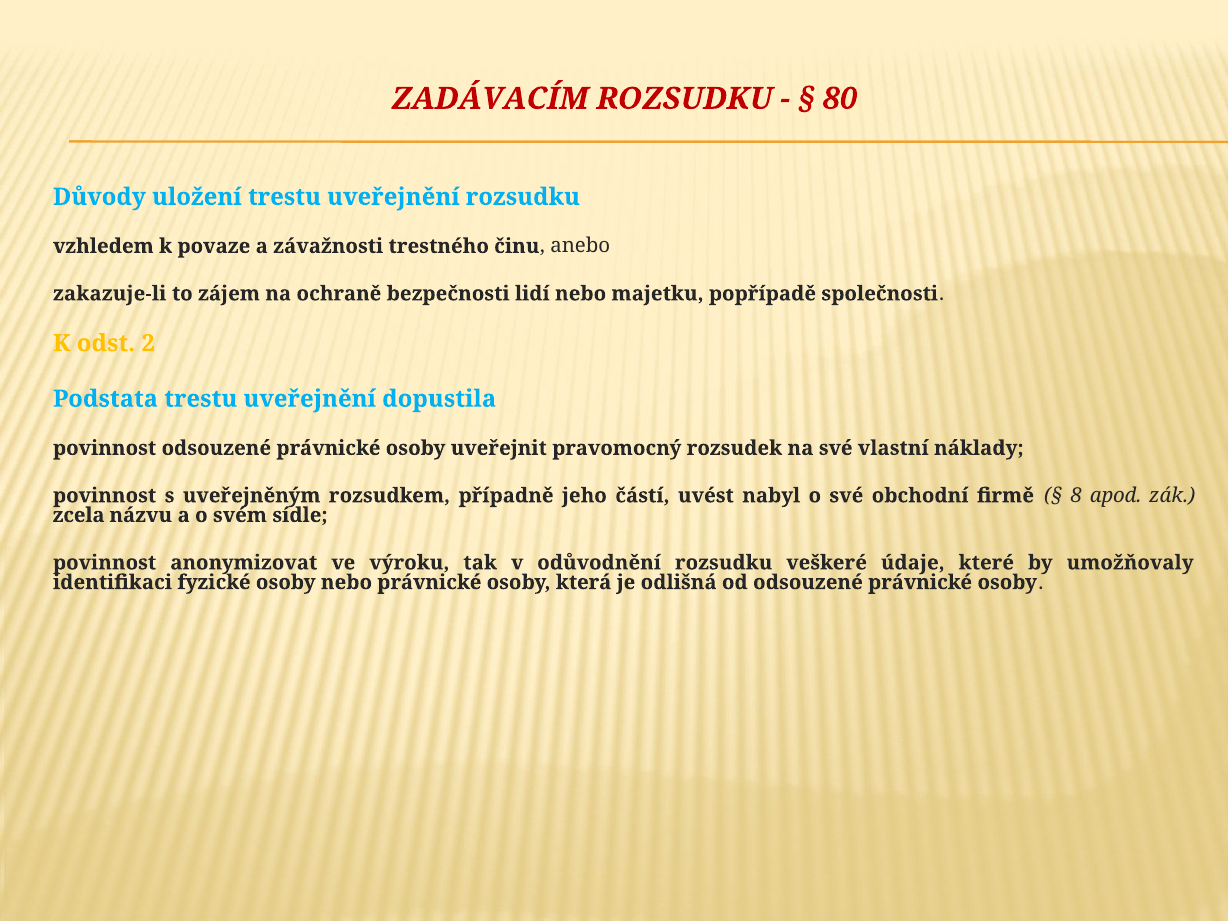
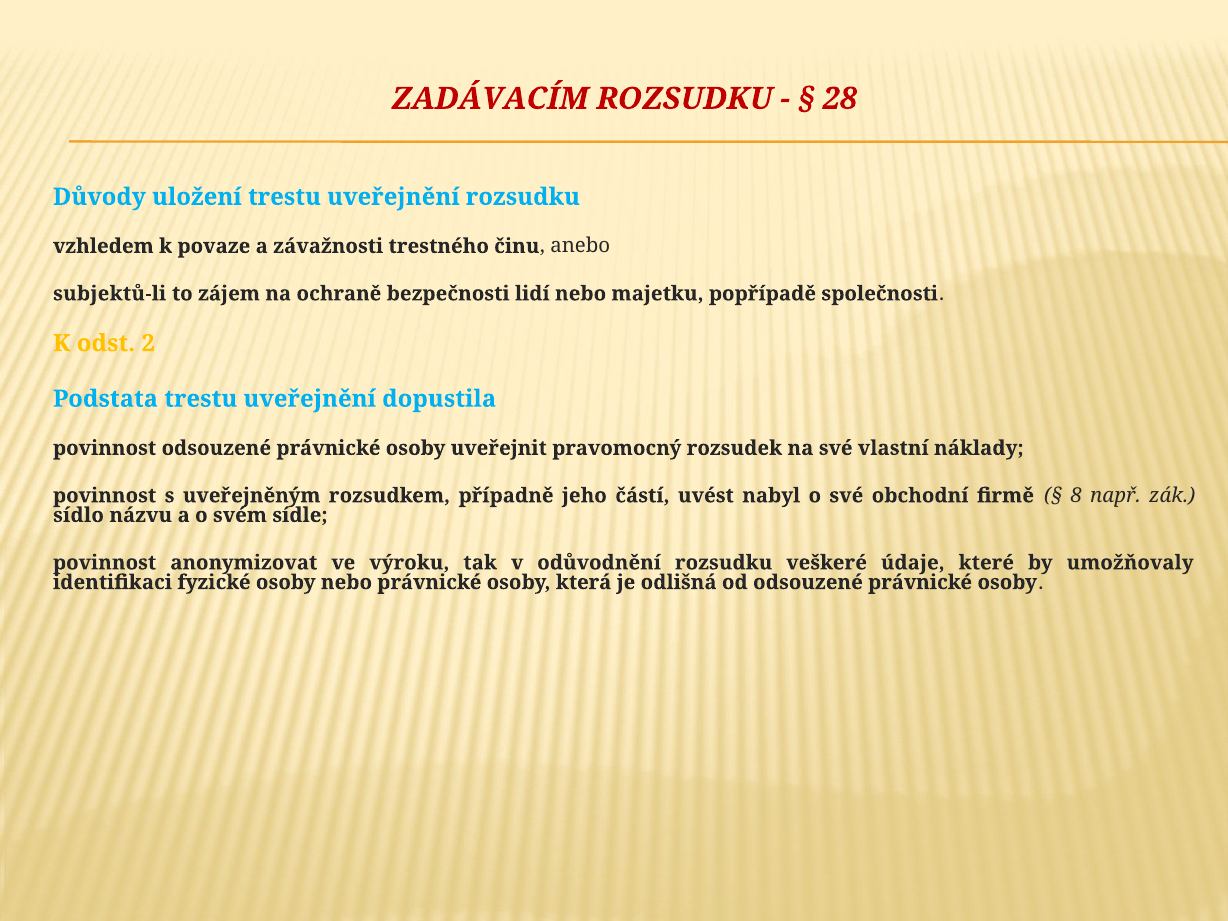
80: 80 -> 28
zakazuje-li: zakazuje-li -> subjektů-li
apod: apod -> např
zcela: zcela -> sídlo
